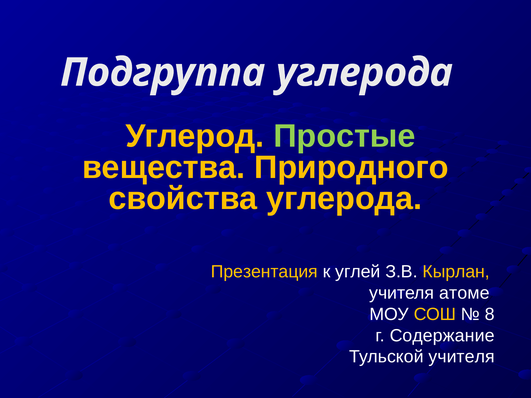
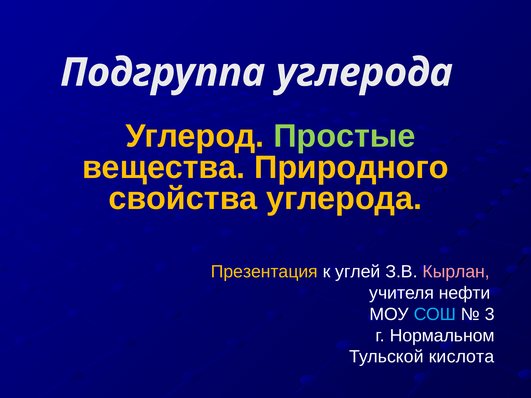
Кырлан colour: yellow -> pink
атоме: атоме -> нефти
СОШ colour: yellow -> light blue
8: 8 -> 3
Содержание: Содержание -> Нормальном
Тульской учителя: учителя -> кислота
